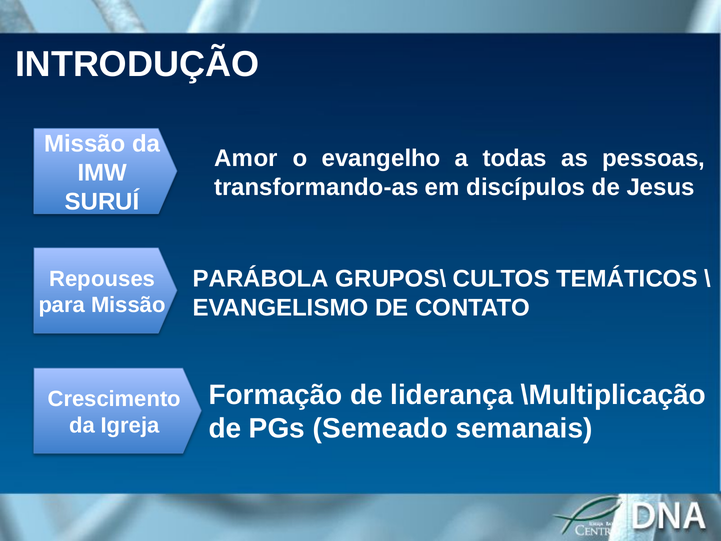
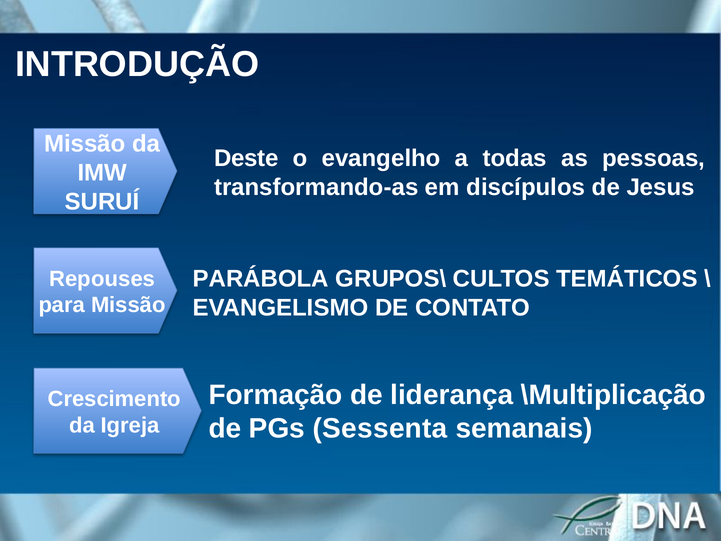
Amor: Amor -> Deste
Semeado: Semeado -> Sessenta
